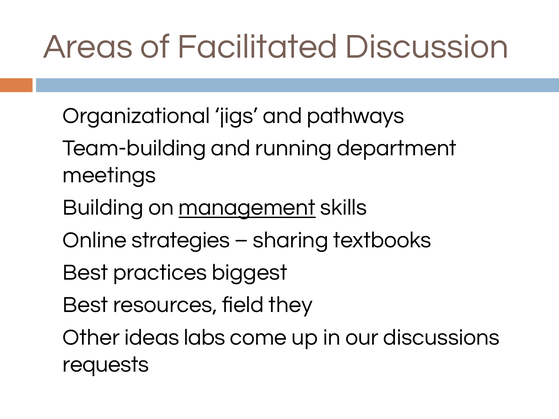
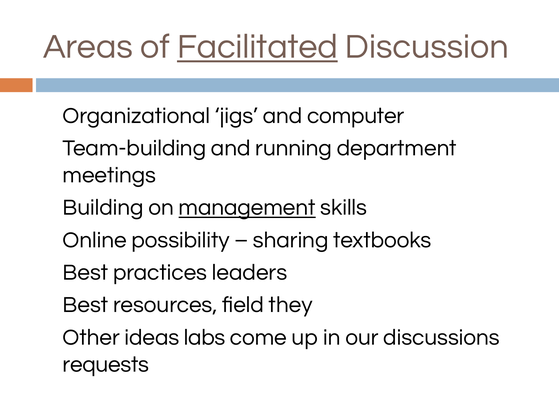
Facilitated underline: none -> present
pathways: pathways -> computer
strategies: strategies -> possibility
biggest: biggest -> leaders
